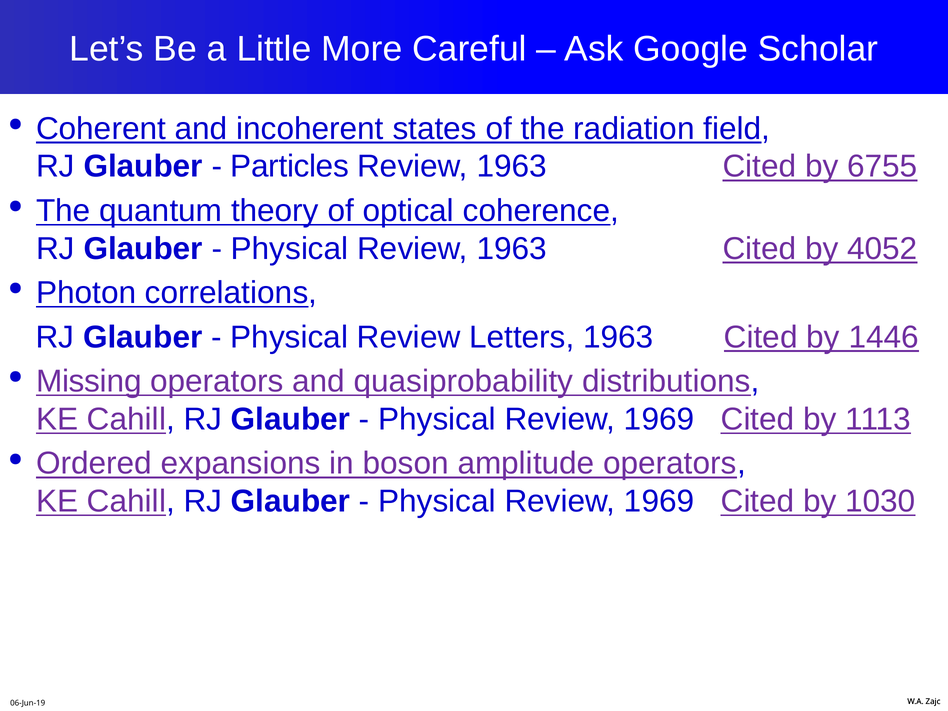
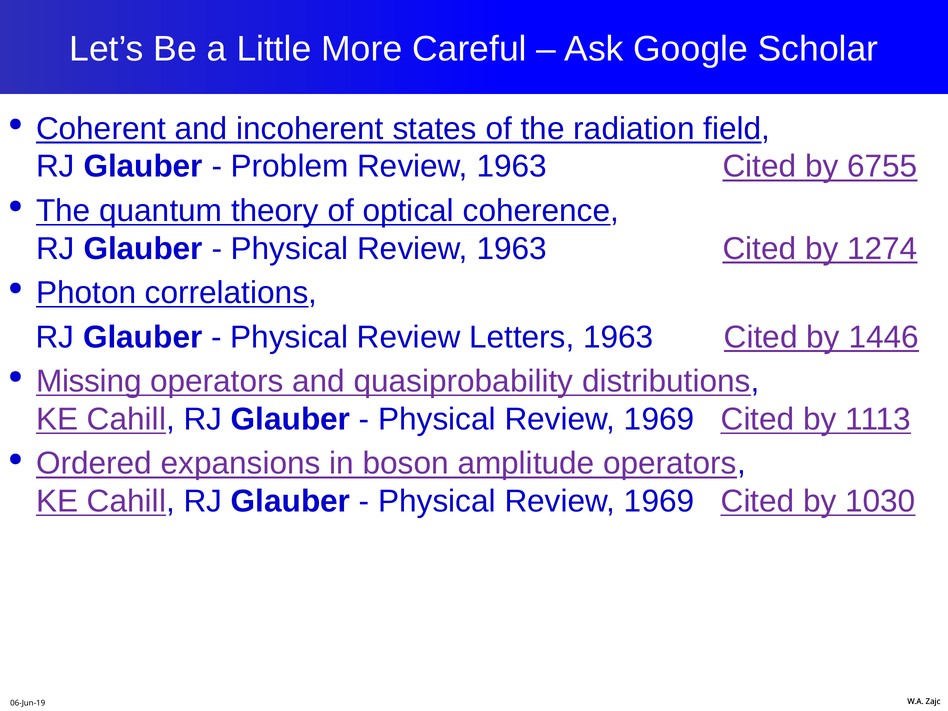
Particles: Particles -> Problem
4052: 4052 -> 1274
